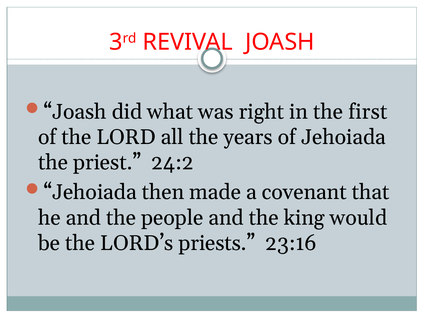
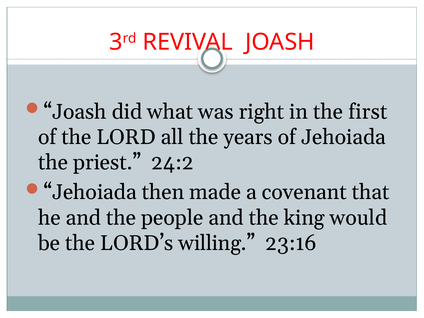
priests: priests -> willing
